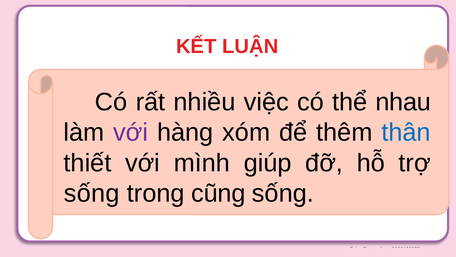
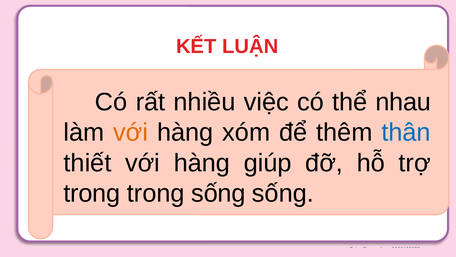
với at (131, 132) colour: purple -> orange
thiết với mình: mình -> hàng
sống at (92, 193): sống -> trong
trong cũng: cũng -> sống
